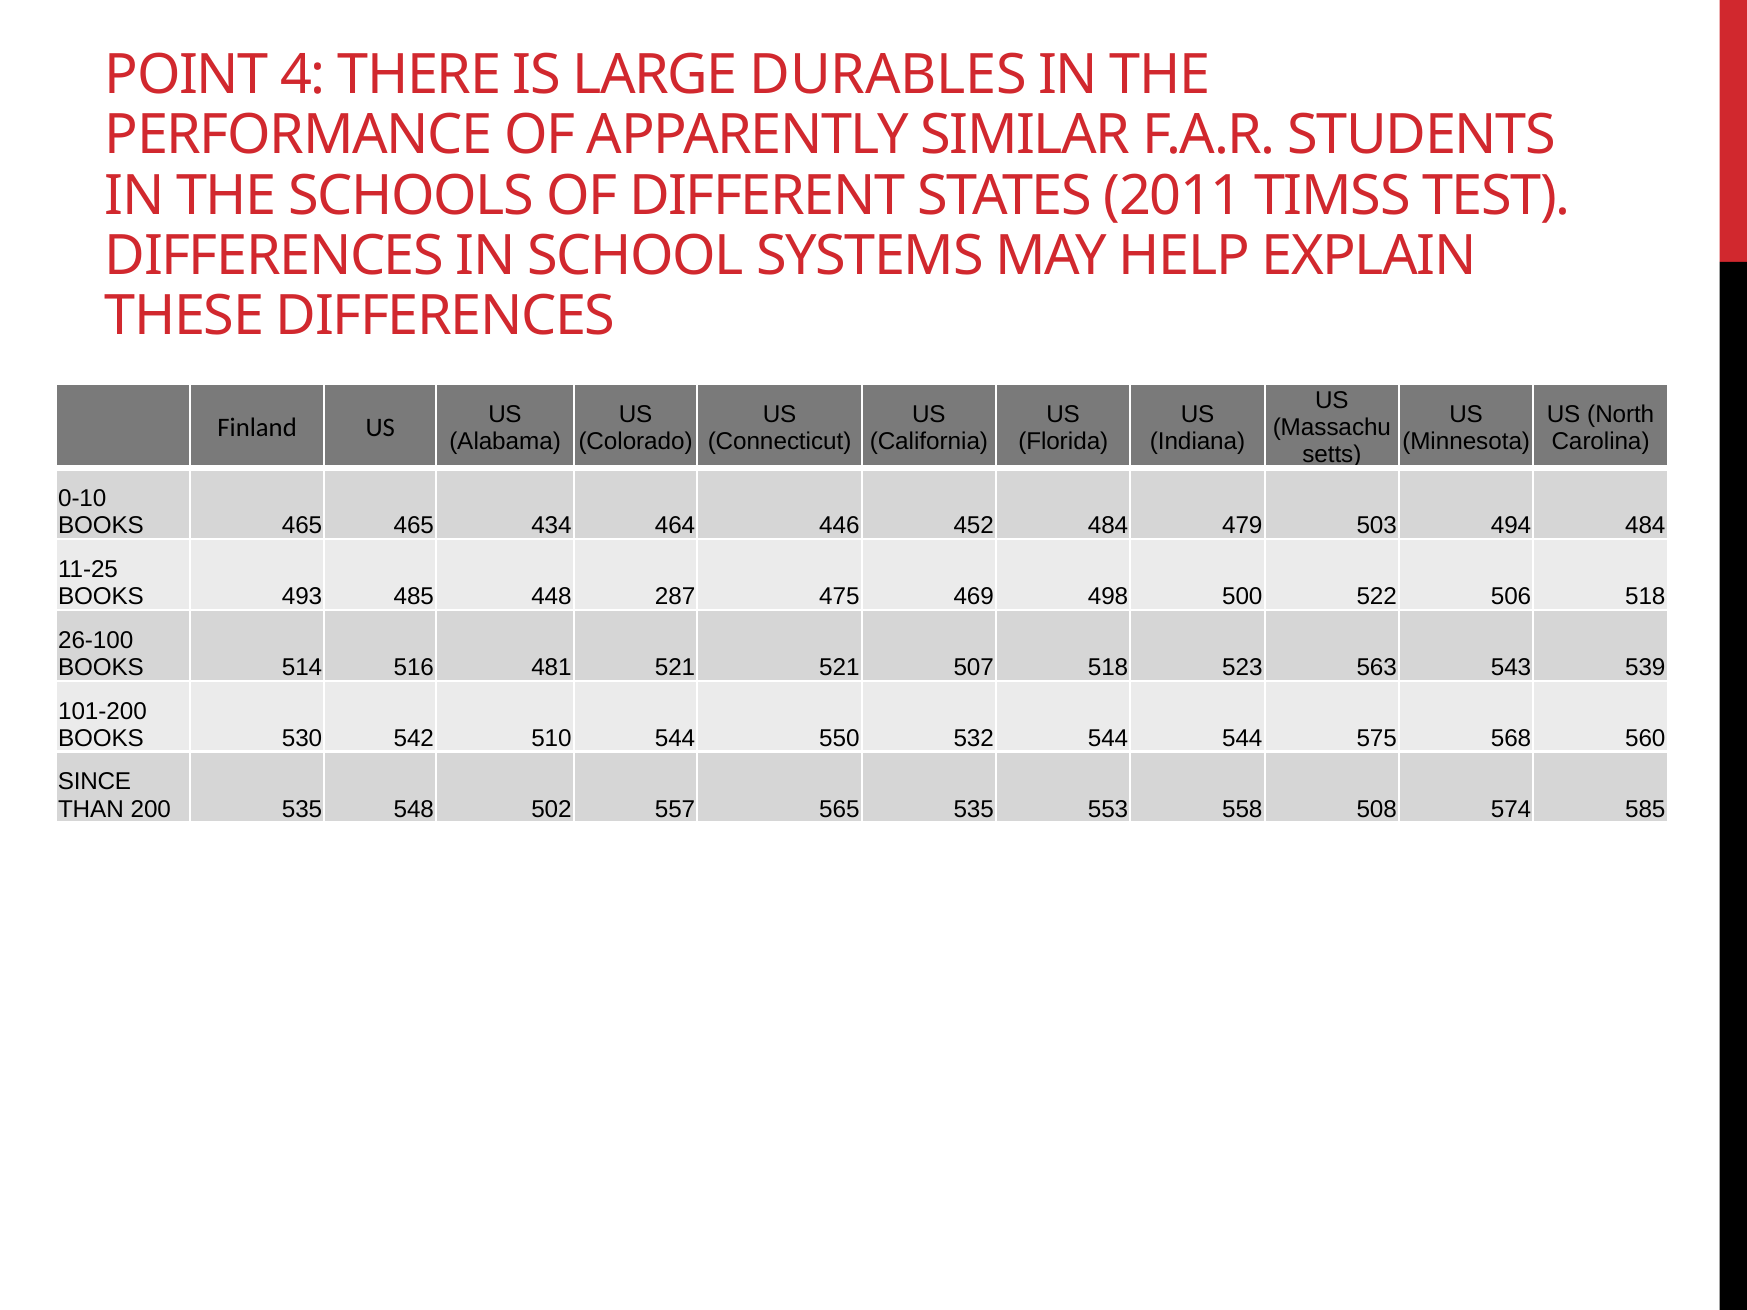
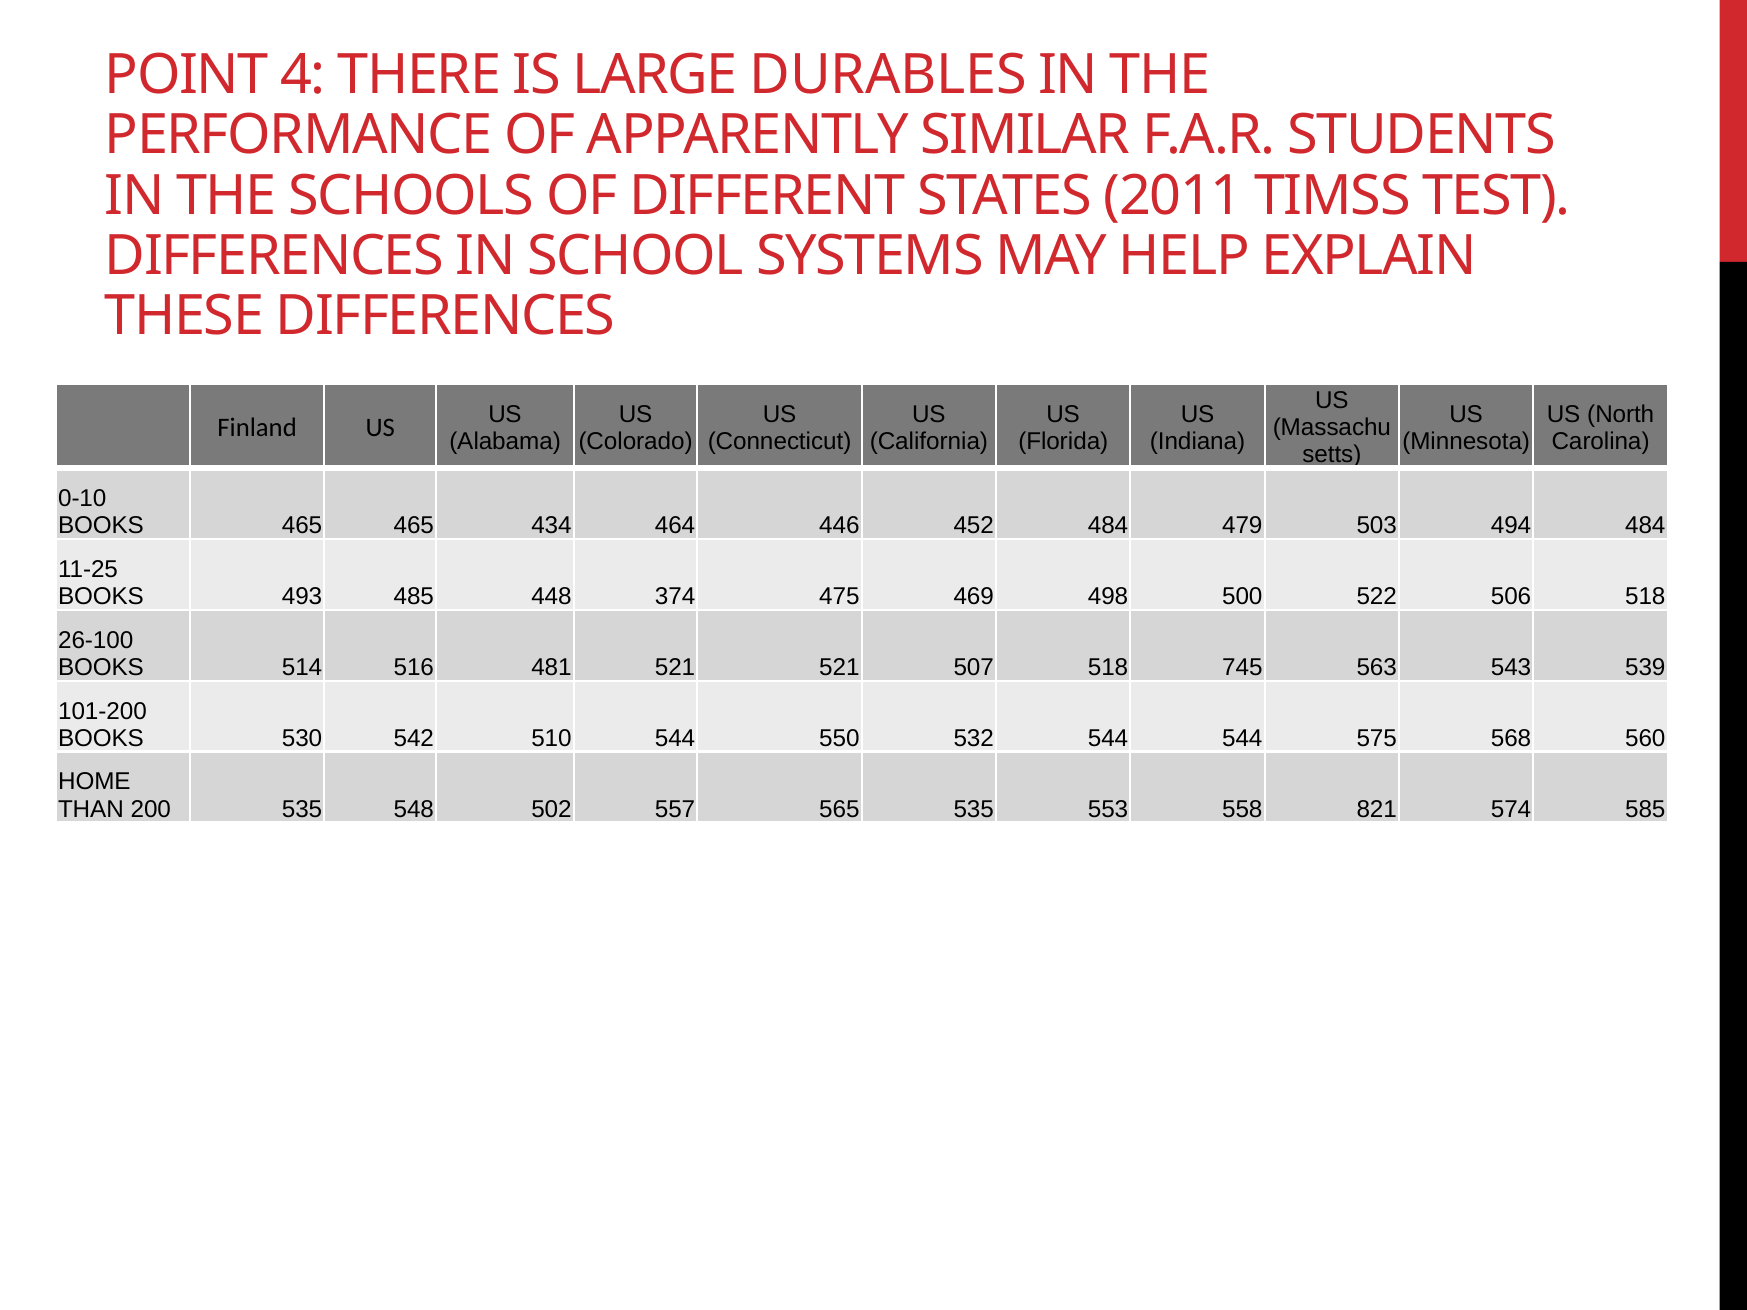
287: 287 -> 374
523: 523 -> 745
SINCE: SINCE -> HOME
508: 508 -> 821
